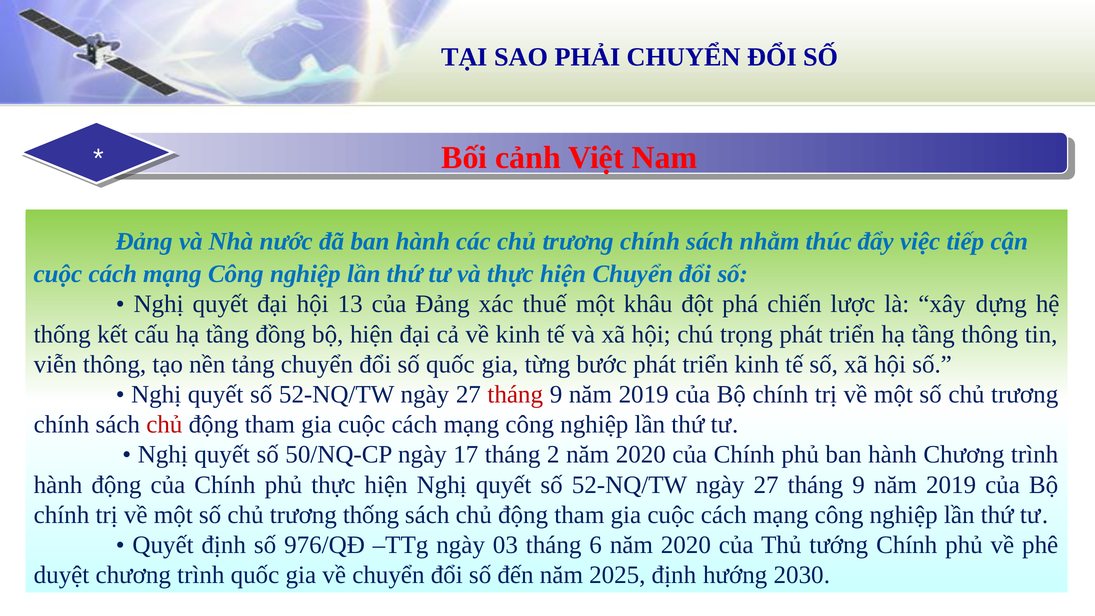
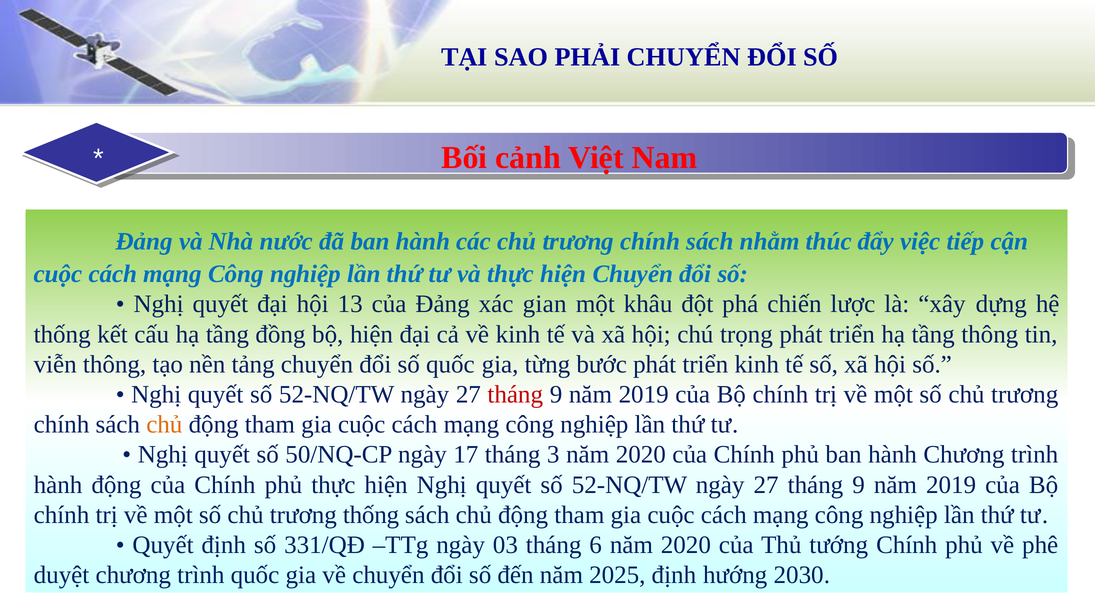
thuế: thuế -> gian
chủ at (164, 424) colour: red -> orange
2: 2 -> 3
976/QĐ: 976/QĐ -> 331/QĐ
